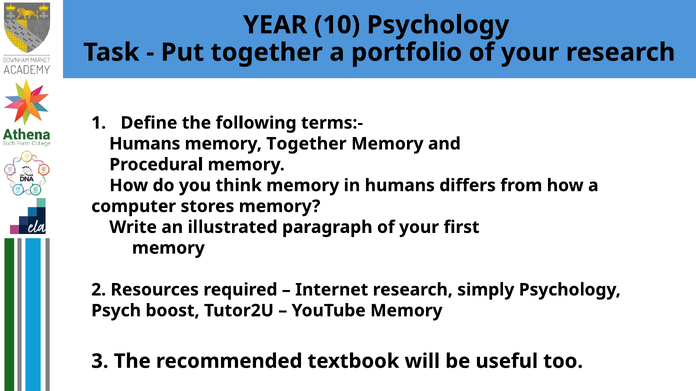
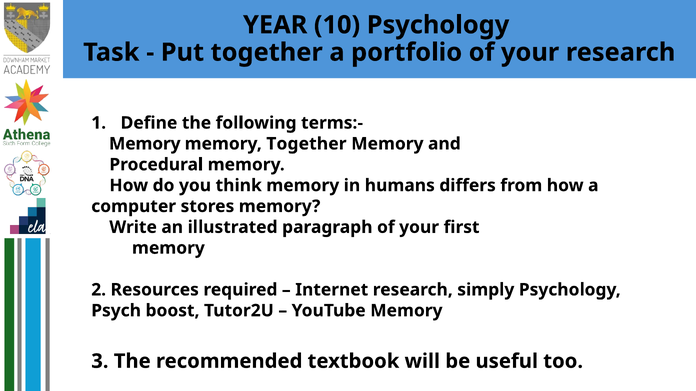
Humans at (145, 144): Humans -> Memory
